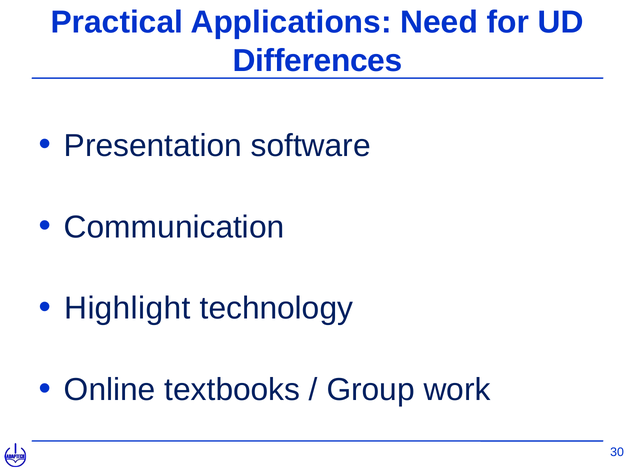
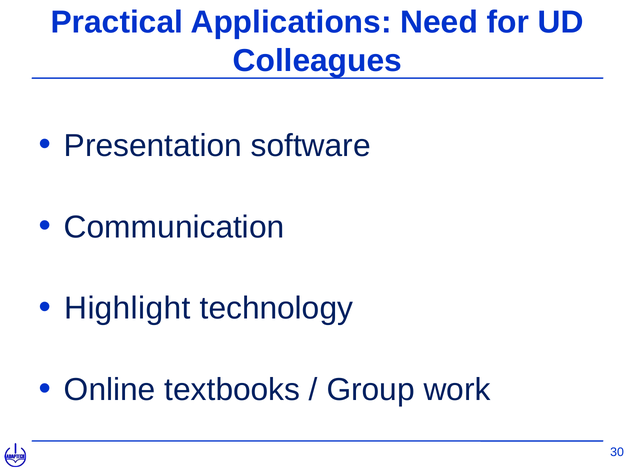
Differences: Differences -> Colleagues
